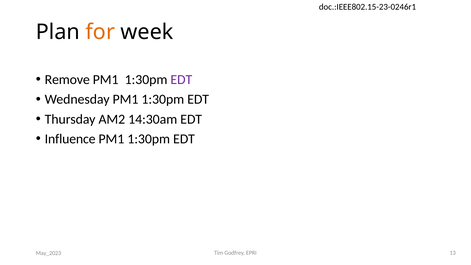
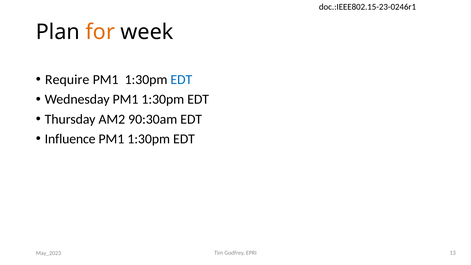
Remove: Remove -> Require
EDT at (181, 80) colour: purple -> blue
14:30am: 14:30am -> 90:30am
